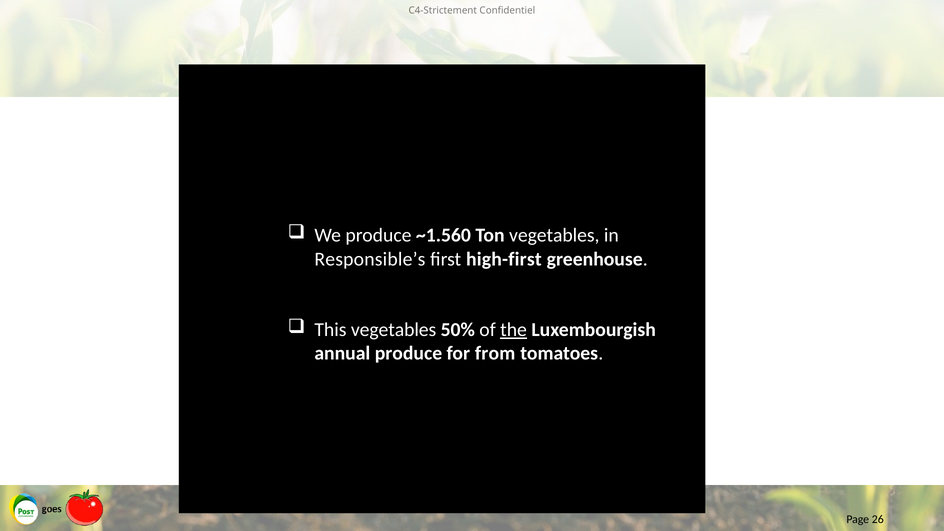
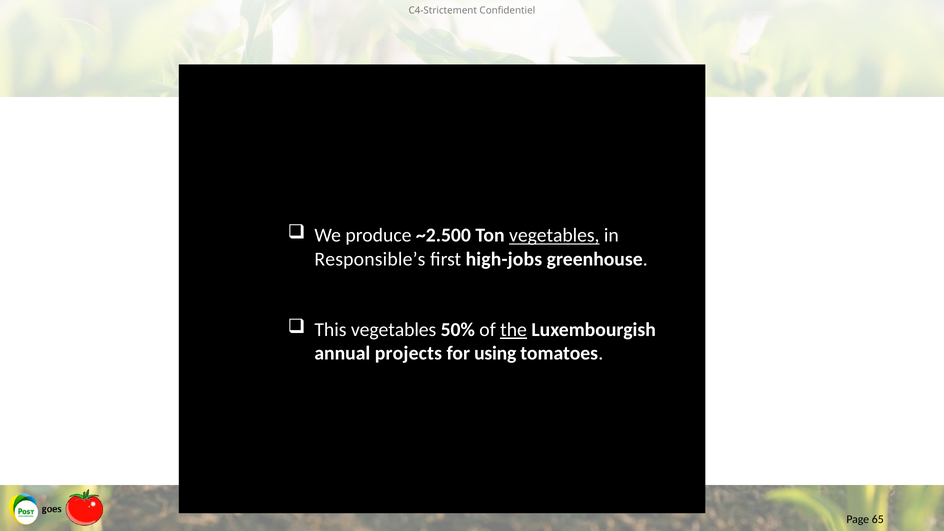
~1.560: ~1.560 -> ~2.500
vegetables at (554, 235) underline: none -> present
high-first: high-first -> high-jobs
annual produce: produce -> projects
from: from -> using
26: 26 -> 65
